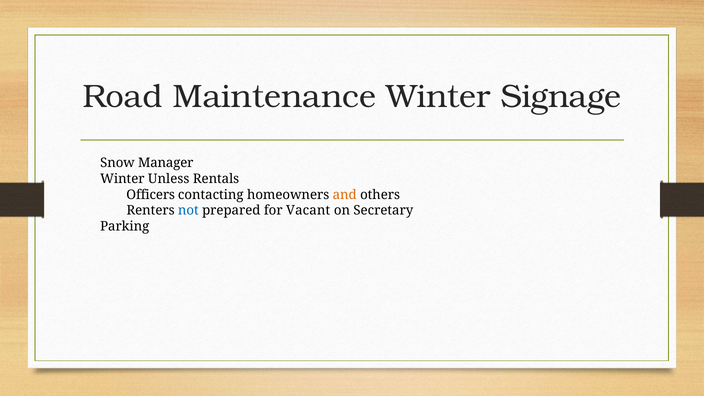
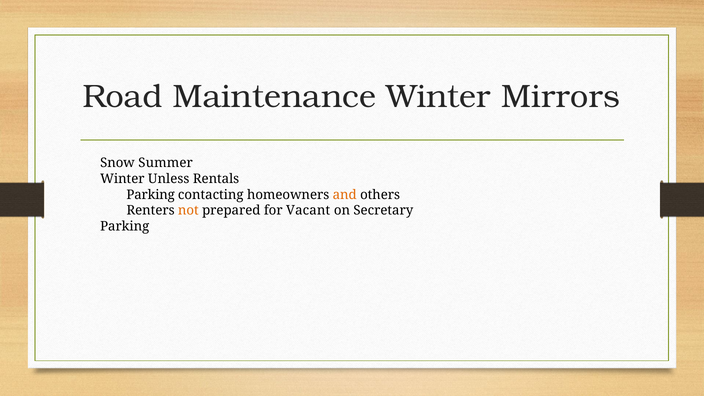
Signage: Signage -> Mirrors
Manager: Manager -> Summer
Officers at (151, 195): Officers -> Parking
not colour: blue -> orange
